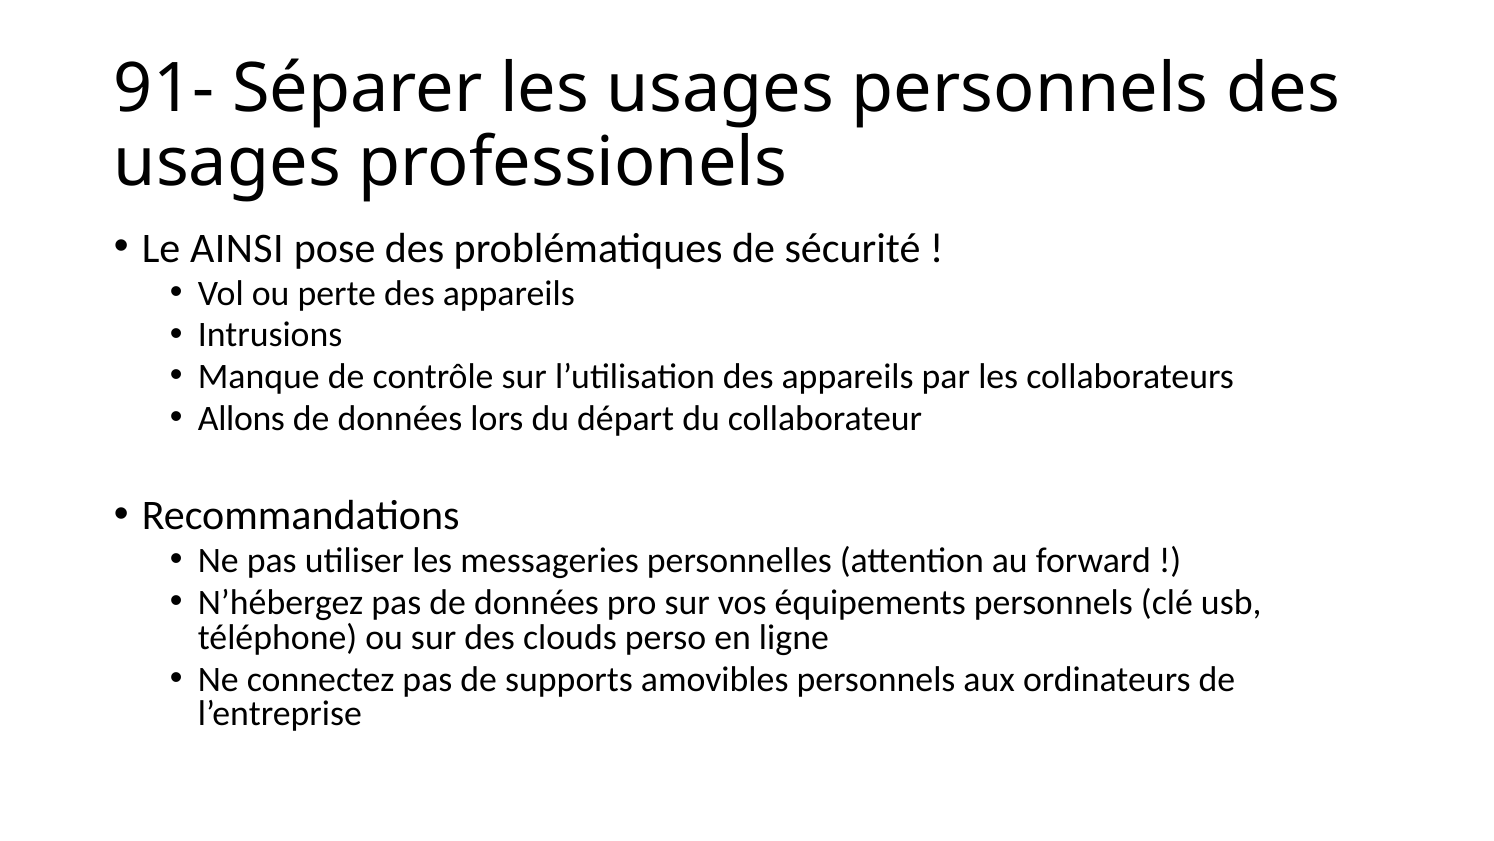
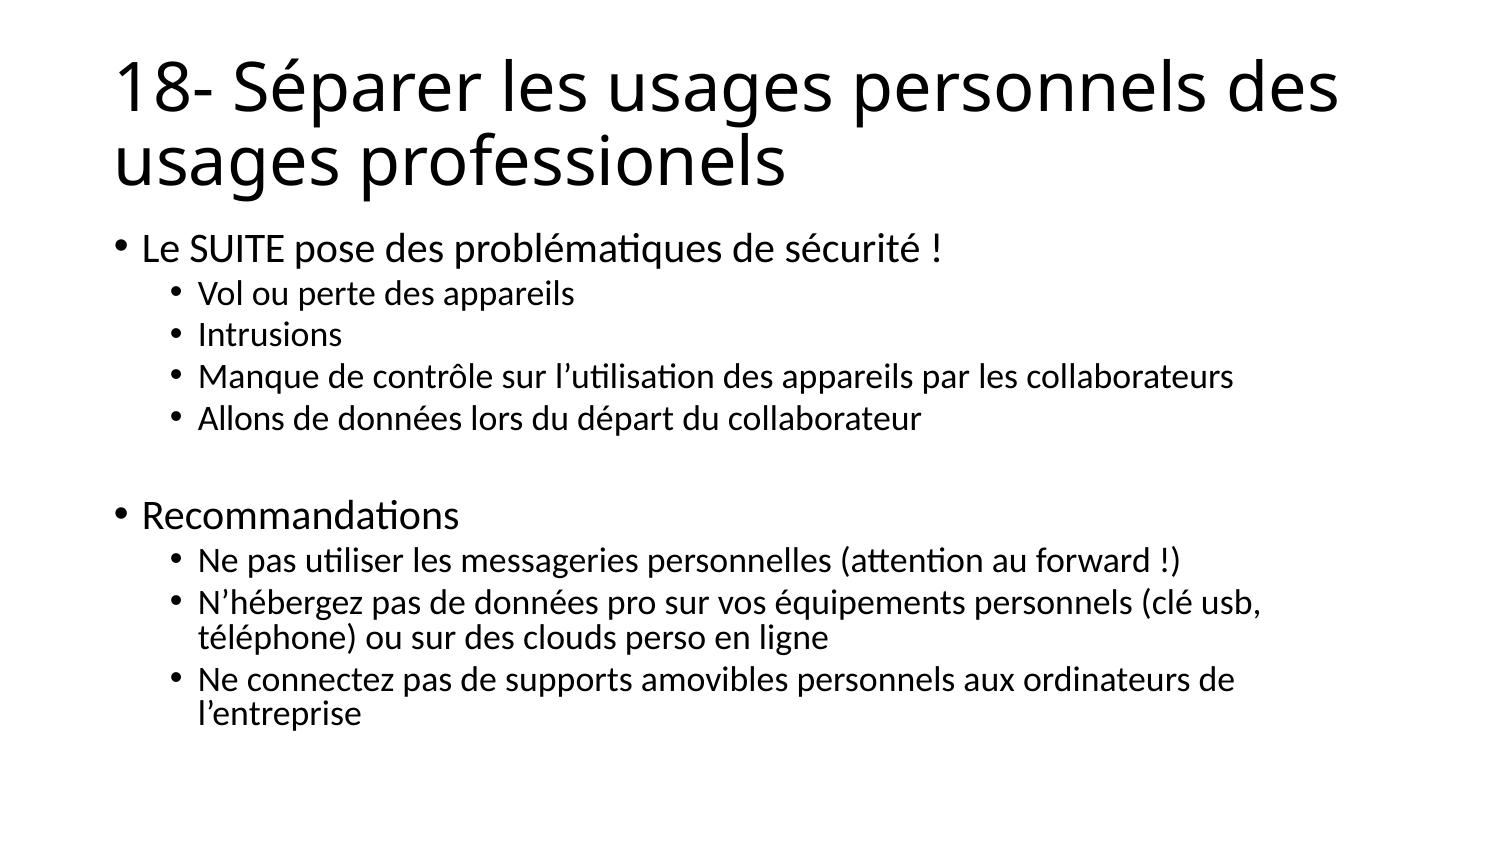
91-: 91- -> 18-
AINSI: AINSI -> SUITE
